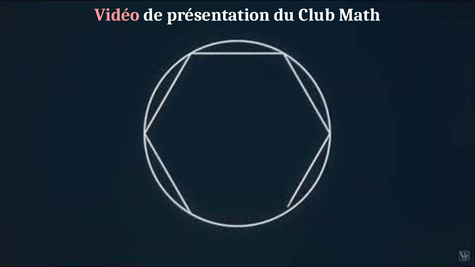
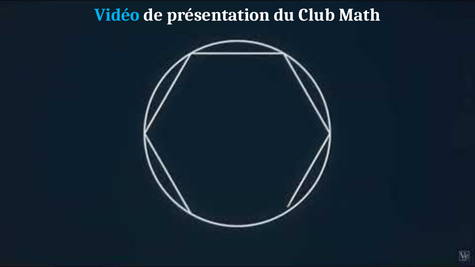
Vidéo colour: pink -> light blue
